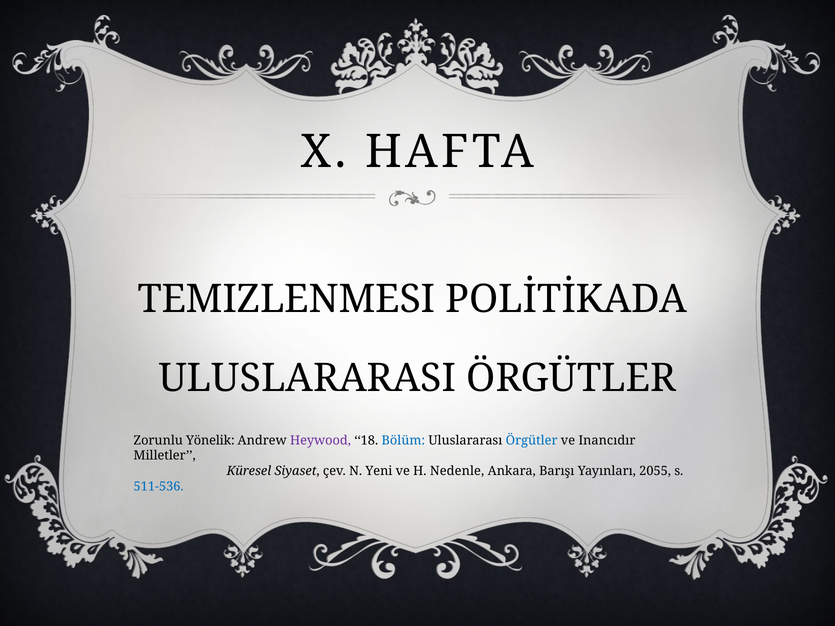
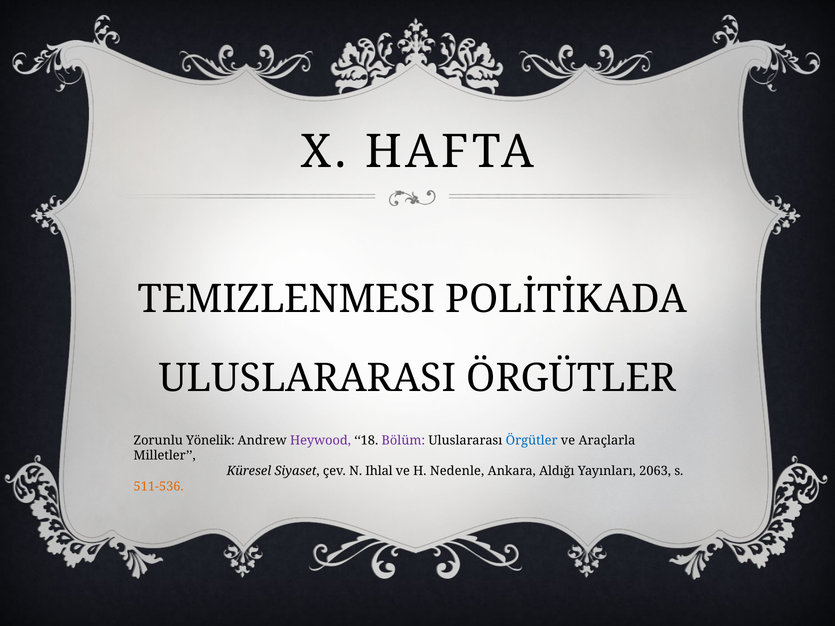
Bölüm colour: blue -> purple
Inancıdır: Inancıdır -> Araçlarla
Yeni: Yeni -> Ihlal
Barışı: Barışı -> Aldığı
2055: 2055 -> 2063
511-536 colour: blue -> orange
